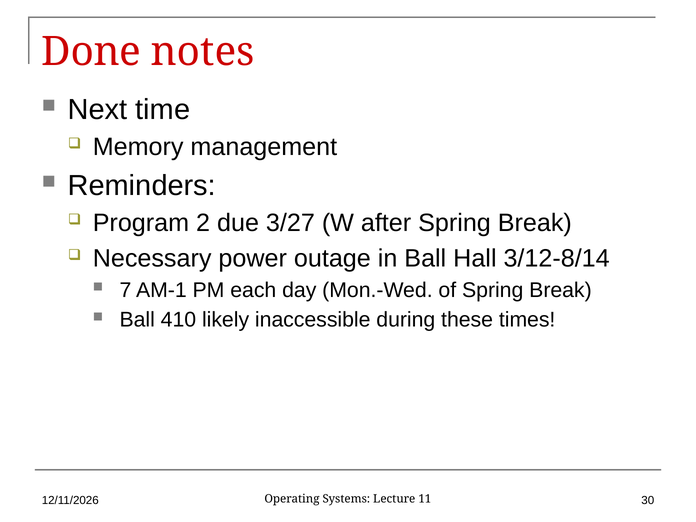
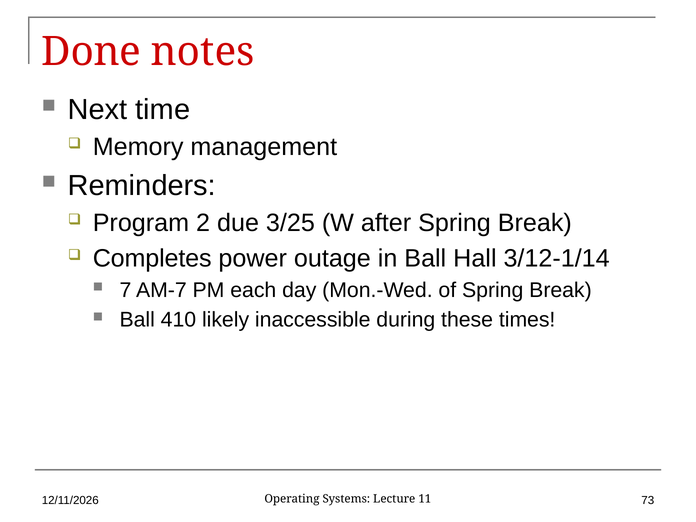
3/27: 3/27 -> 3/25
Necessary: Necessary -> Completes
3/12-8/14: 3/12-8/14 -> 3/12-1/14
AM-1: AM-1 -> AM-7
30: 30 -> 73
